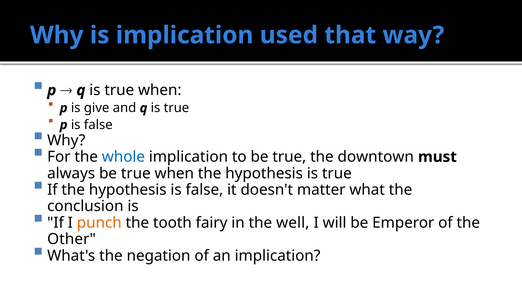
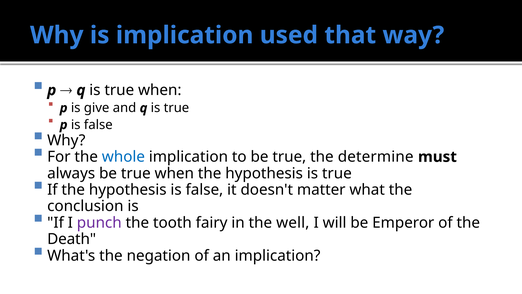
downtown: downtown -> determine
punch colour: orange -> purple
Other: Other -> Death
